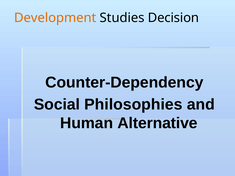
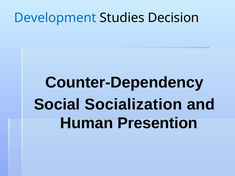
Development colour: orange -> blue
Philosophies: Philosophies -> Socialization
Alternative: Alternative -> Presention
